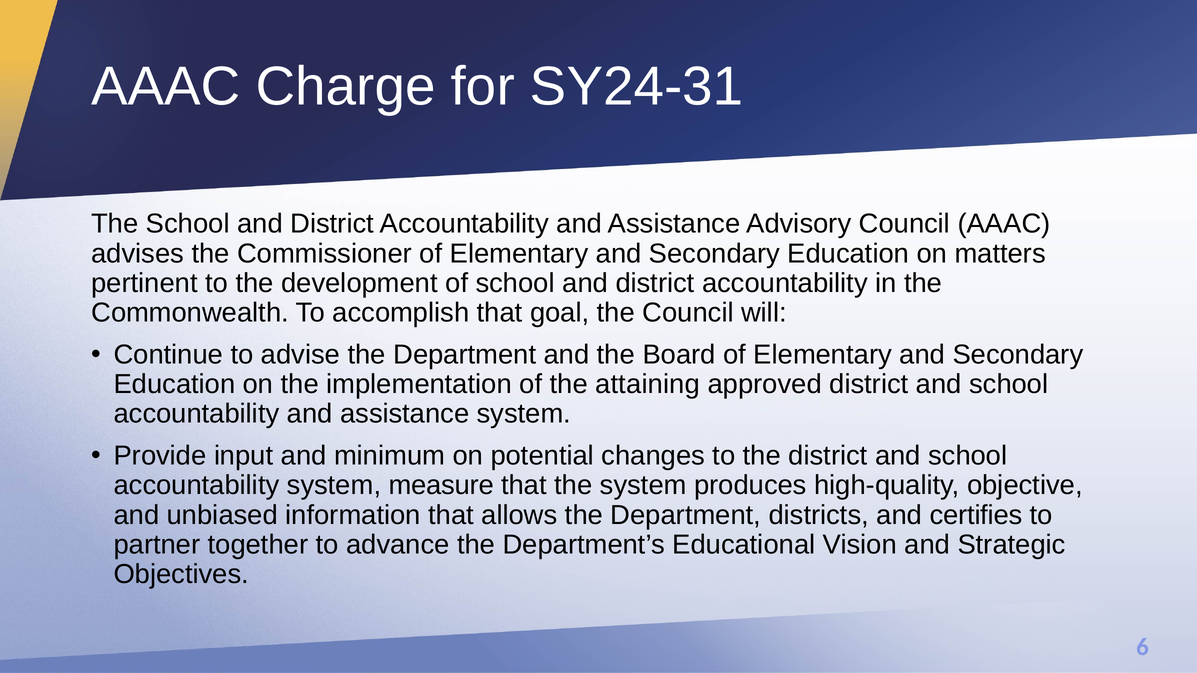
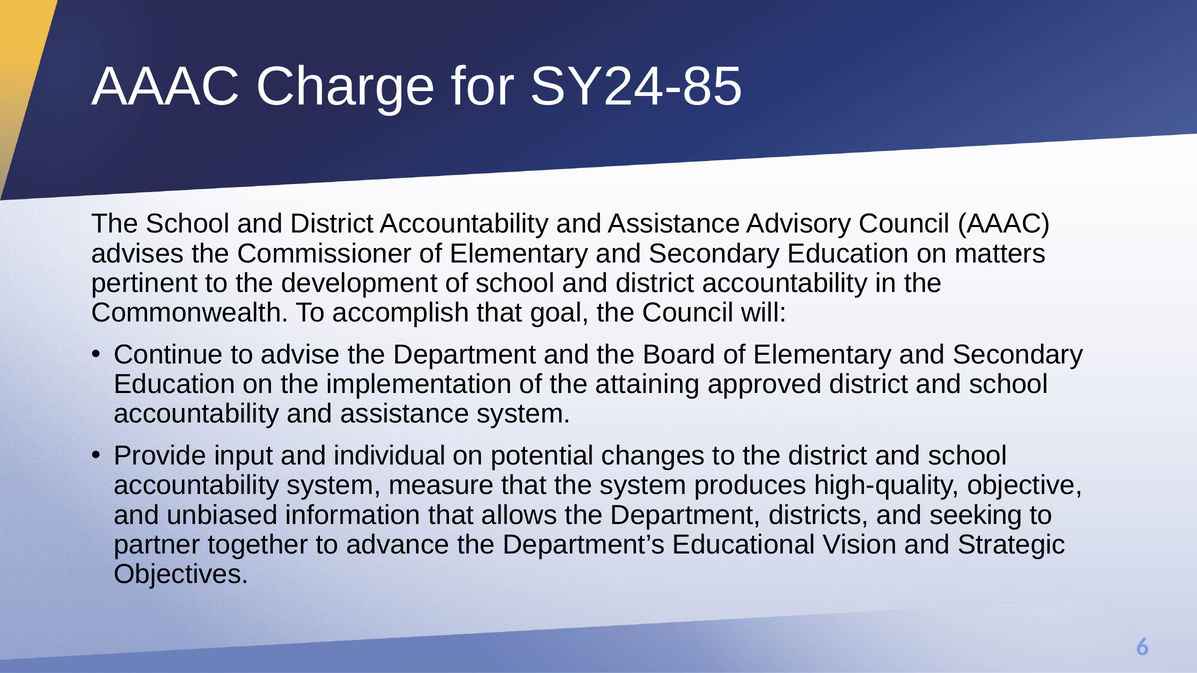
SY24-31: SY24-31 -> SY24-85
minimum: minimum -> individual
certifies: certifies -> seeking
